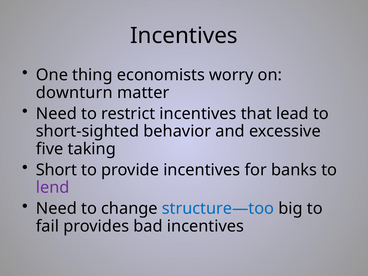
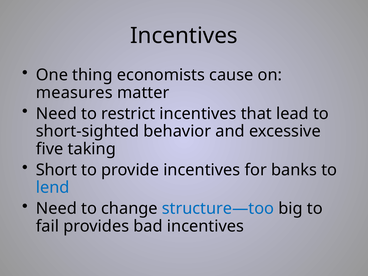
worry: worry -> cause
downturn: downturn -> measures
lend colour: purple -> blue
